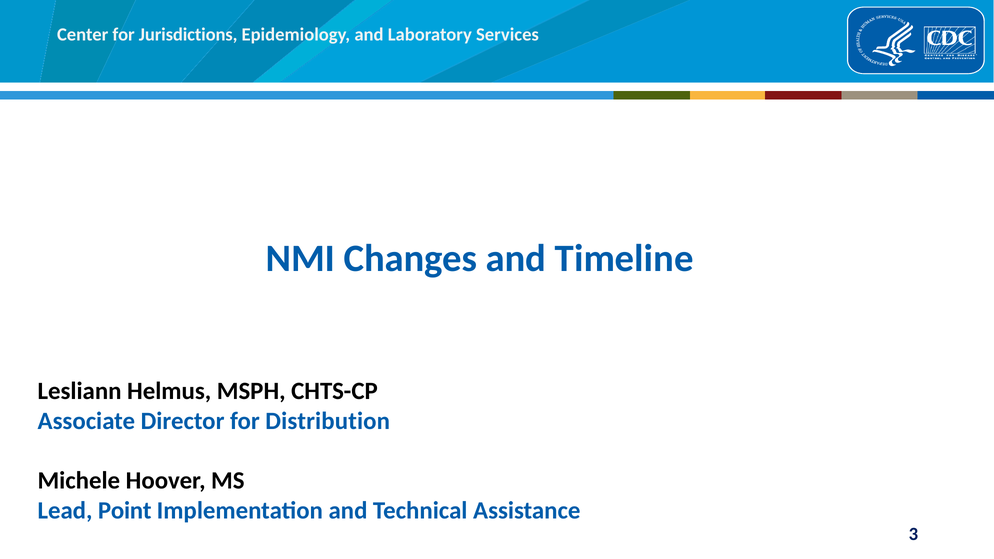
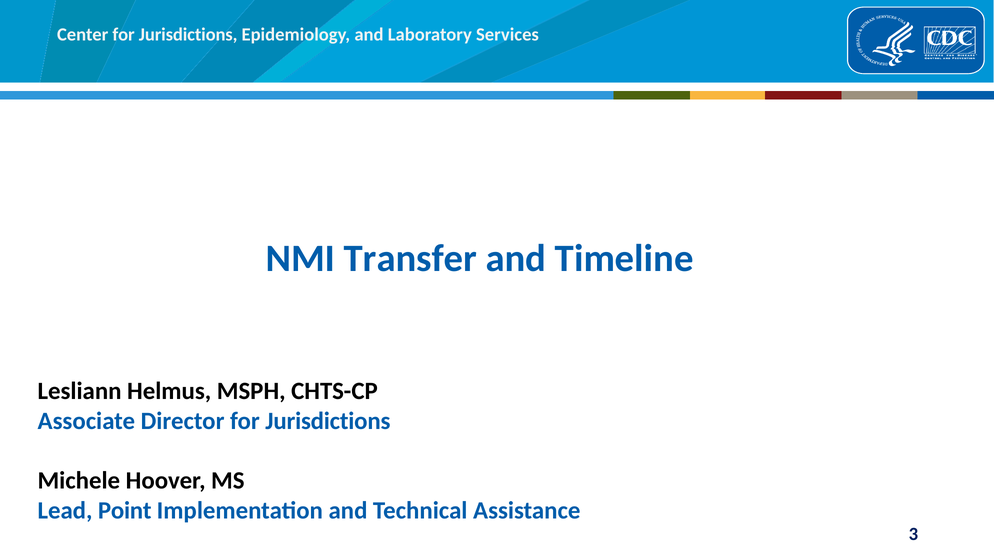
Changes: Changes -> Transfer
Director for Distribution: Distribution -> Jurisdictions
